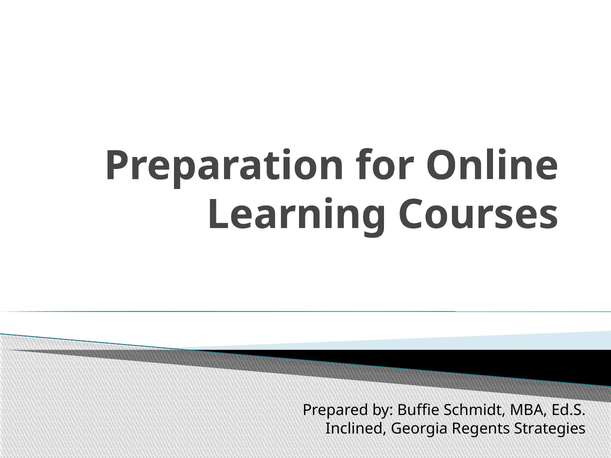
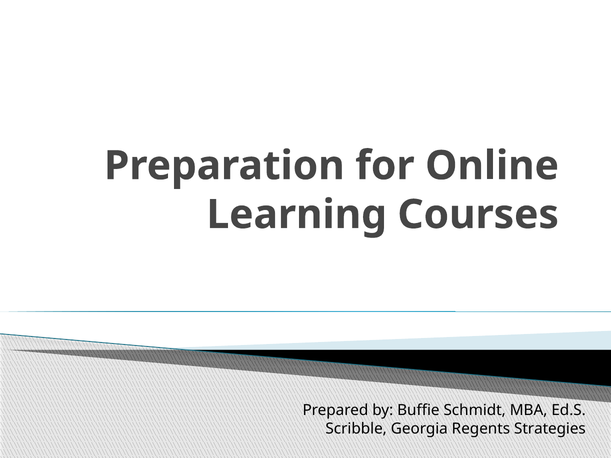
Inclined: Inclined -> Scribble
